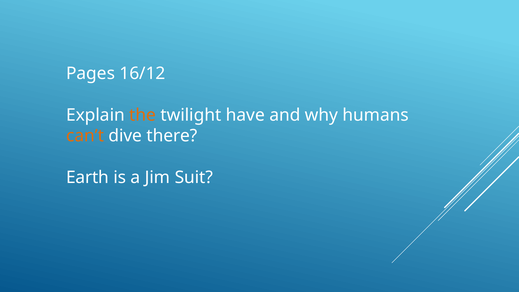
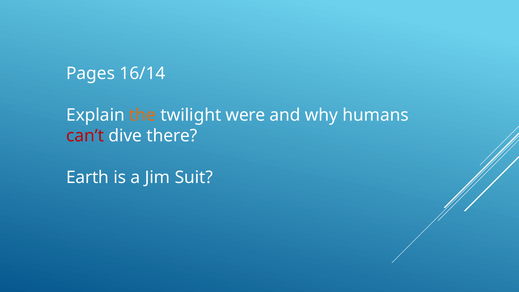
16/12: 16/12 -> 16/14
have: have -> were
can’t colour: orange -> red
